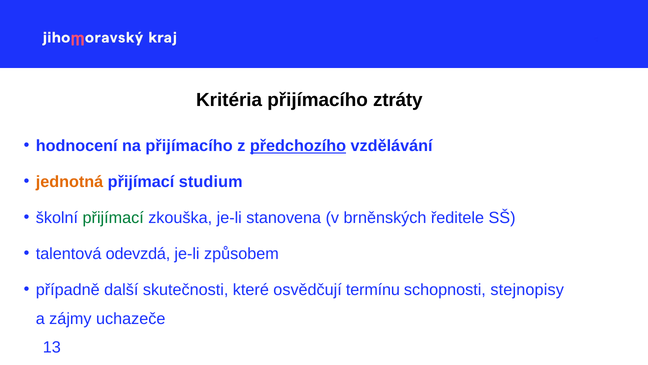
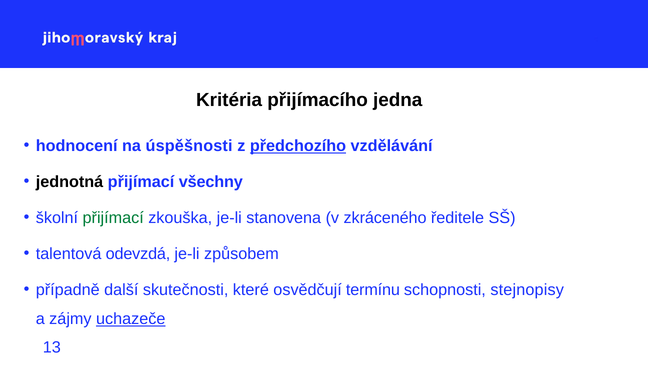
ztráty: ztráty -> jedna
na přijímacího: přijímacího -> úspěšnosti
jednotná colour: orange -> black
studium: studium -> všechny
brněnských: brněnských -> zkráceného
uchazeče underline: none -> present
